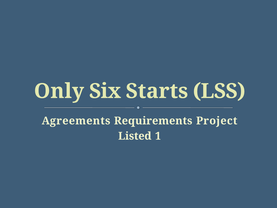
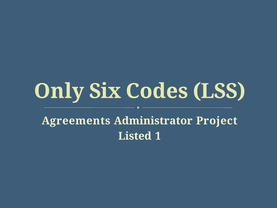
Starts: Starts -> Codes
Requirements: Requirements -> Administrator
